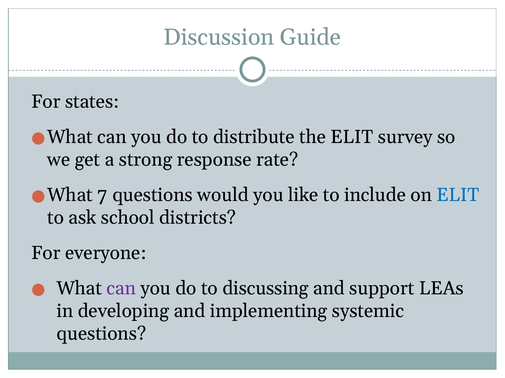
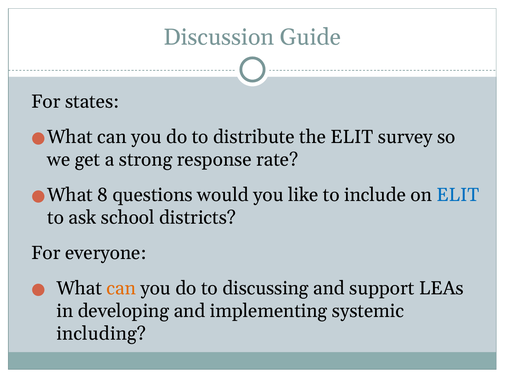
7: 7 -> 8
can at (121, 289) colour: purple -> orange
questions at (101, 334): questions -> including
